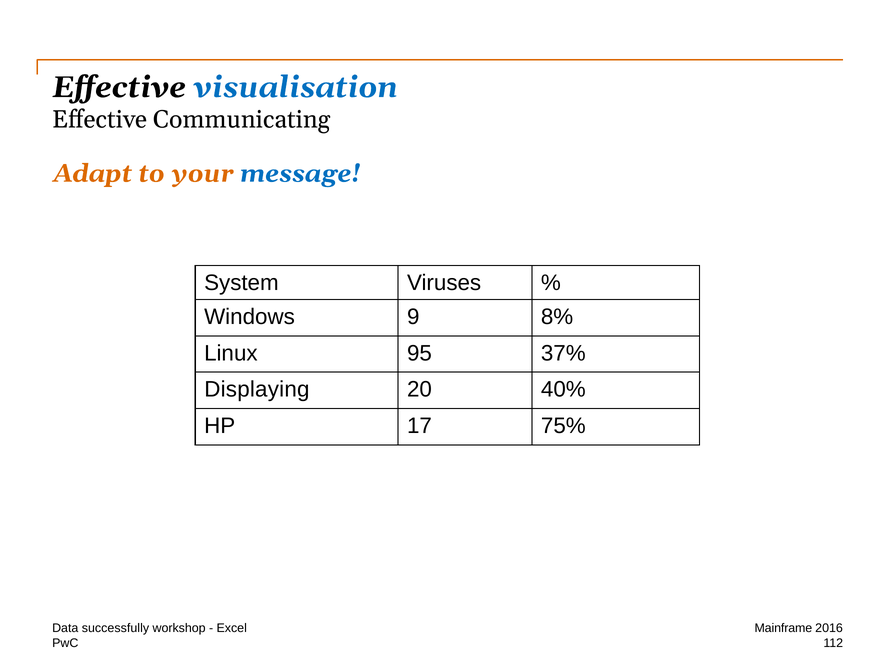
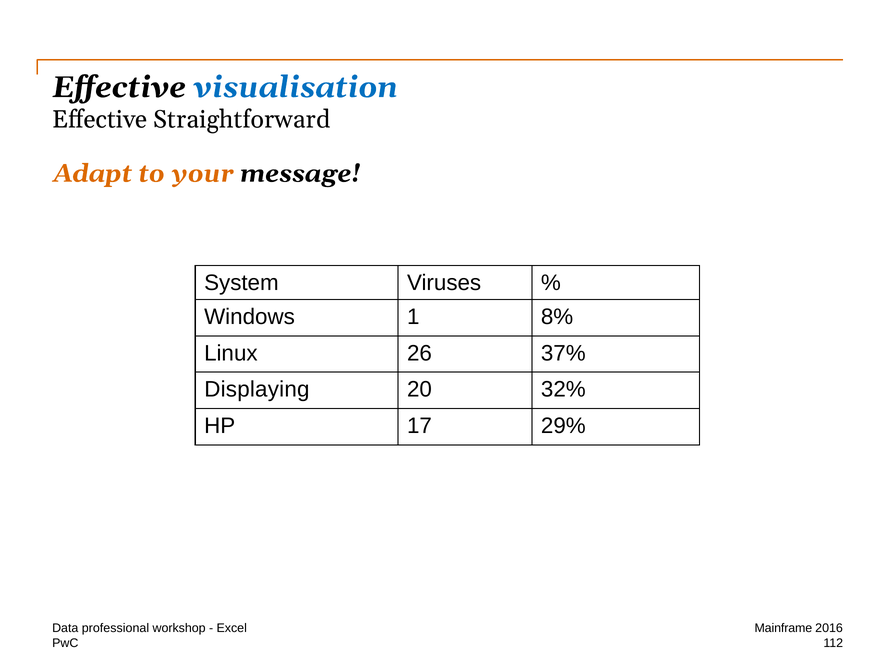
Communicating: Communicating -> Straightforward
message colour: blue -> black
9: 9 -> 1
95: 95 -> 26
40%: 40% -> 32%
75%: 75% -> 29%
successfully: successfully -> professional
